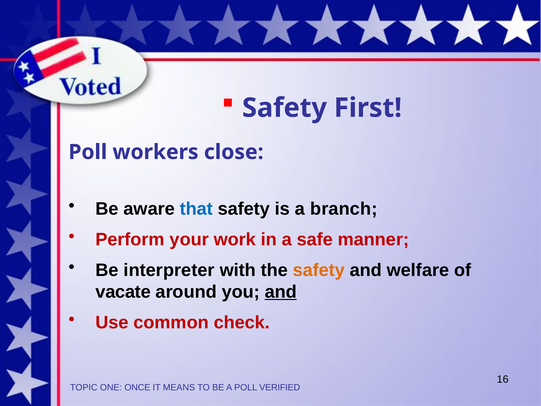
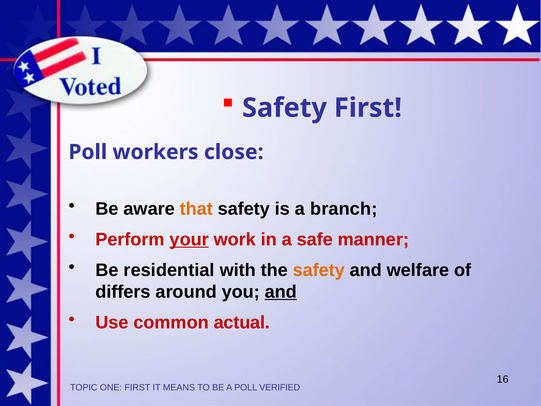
that colour: blue -> orange
your underline: none -> present
interpreter: interpreter -> residential
vacate: vacate -> differs
check: check -> actual
ONE ONCE: ONCE -> FIRST
